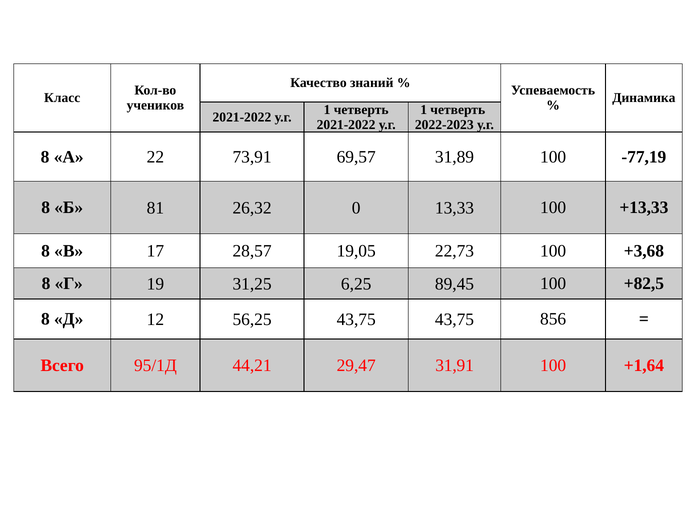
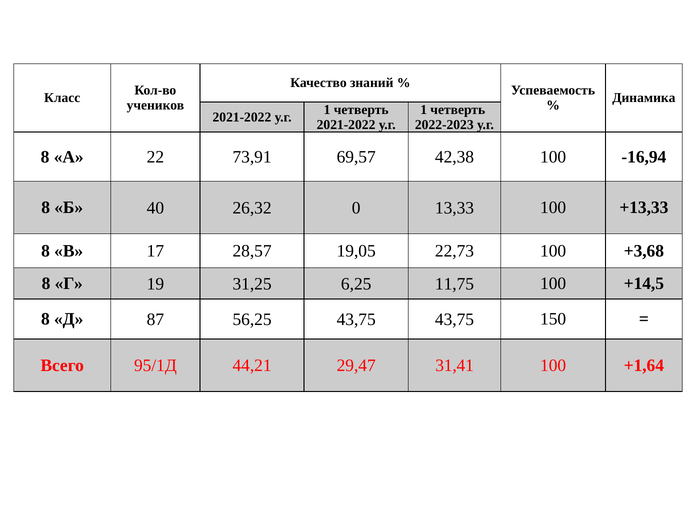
31,89: 31,89 -> 42,38
-77,19: -77,19 -> -16,94
81: 81 -> 40
89,45: 89,45 -> 11,75
+82,5: +82,5 -> +14,5
12: 12 -> 87
856: 856 -> 150
31,91: 31,91 -> 31,41
